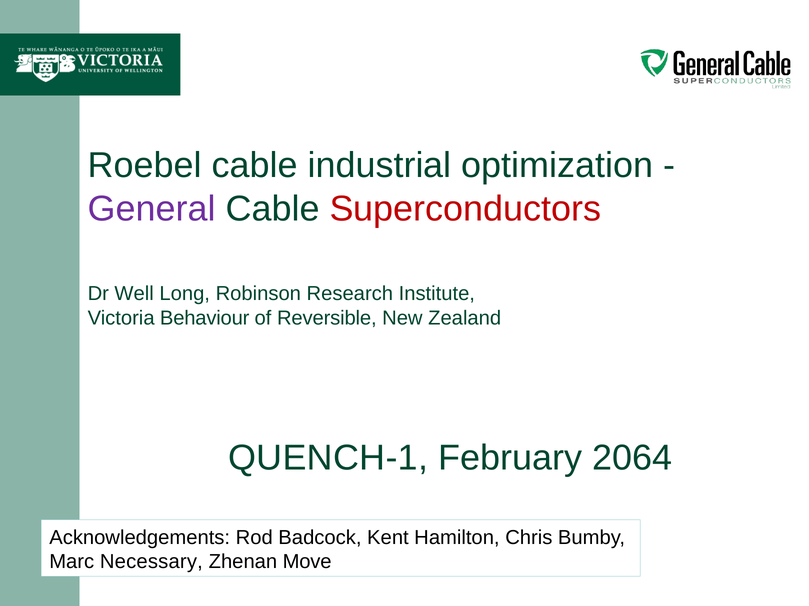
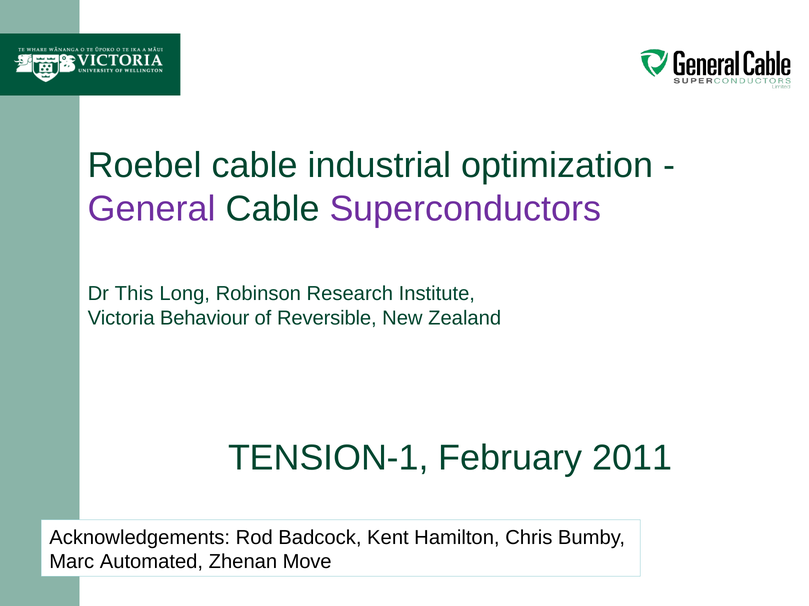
Superconductors colour: red -> purple
Well: Well -> This
QUENCH-1: QUENCH-1 -> TENSION-1
2064: 2064 -> 2011
Necessary: Necessary -> Automated
